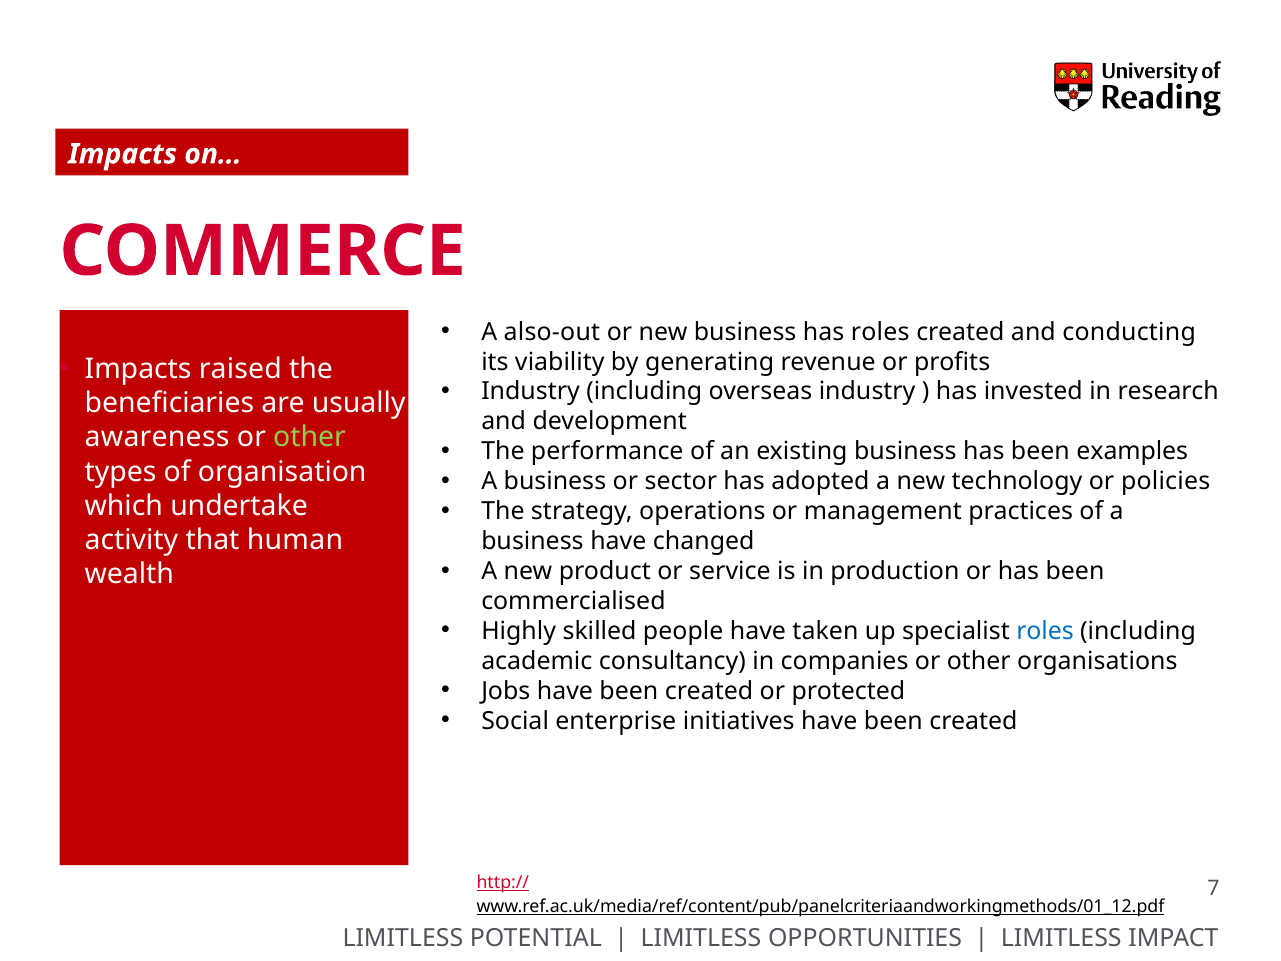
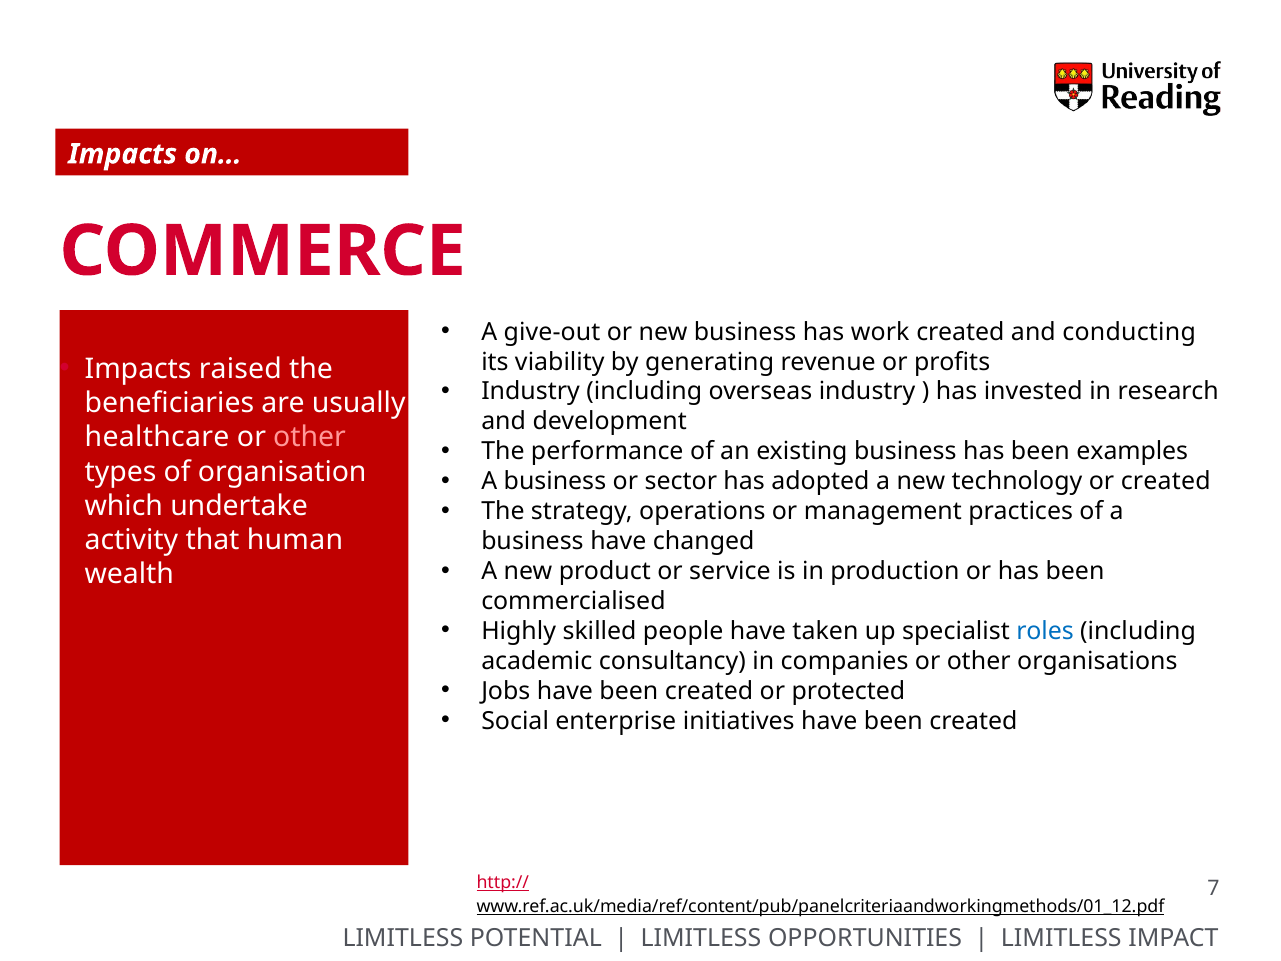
also-out: also-out -> give-out
has roles: roles -> work
awareness: awareness -> healthcare
other at (310, 437) colour: light green -> pink
or policies: policies -> created
